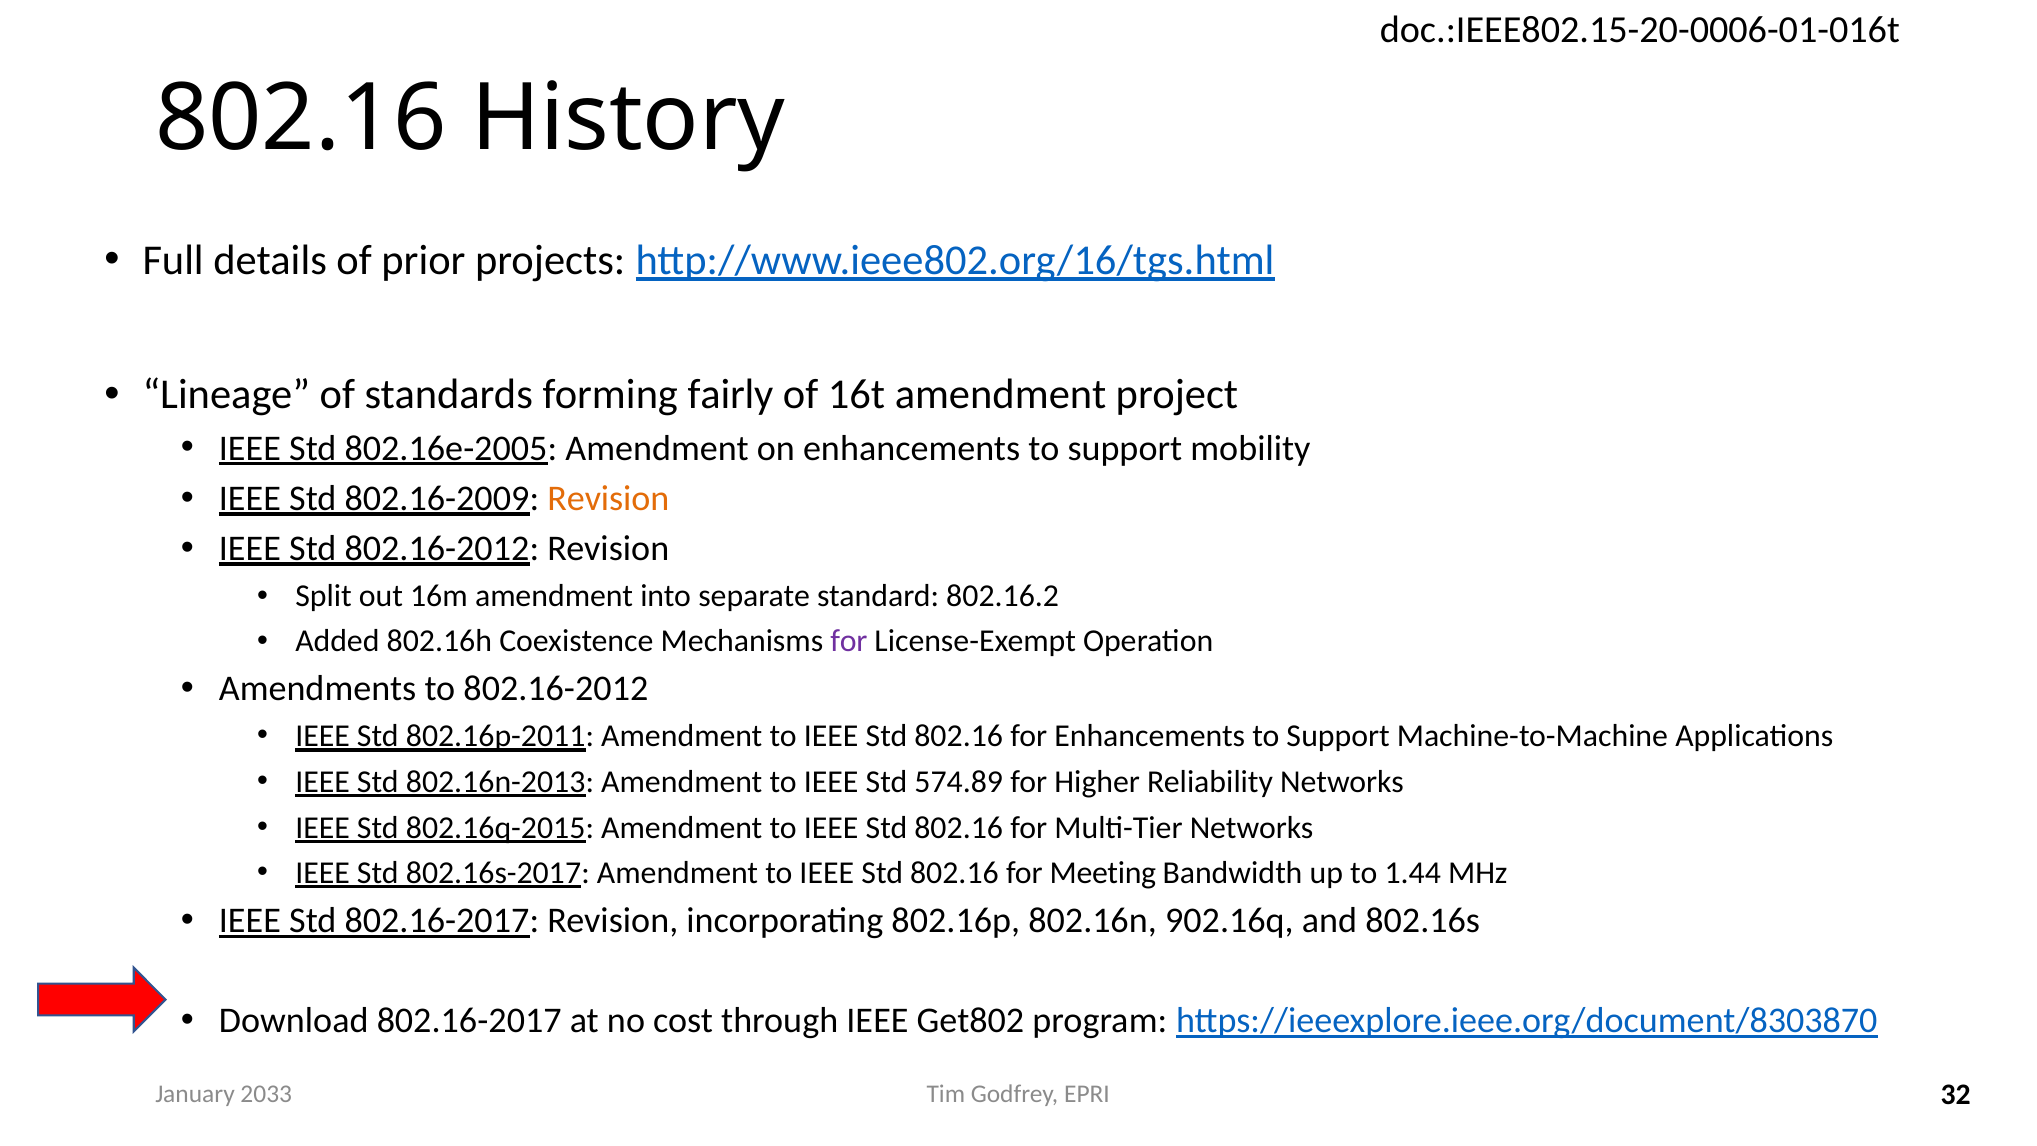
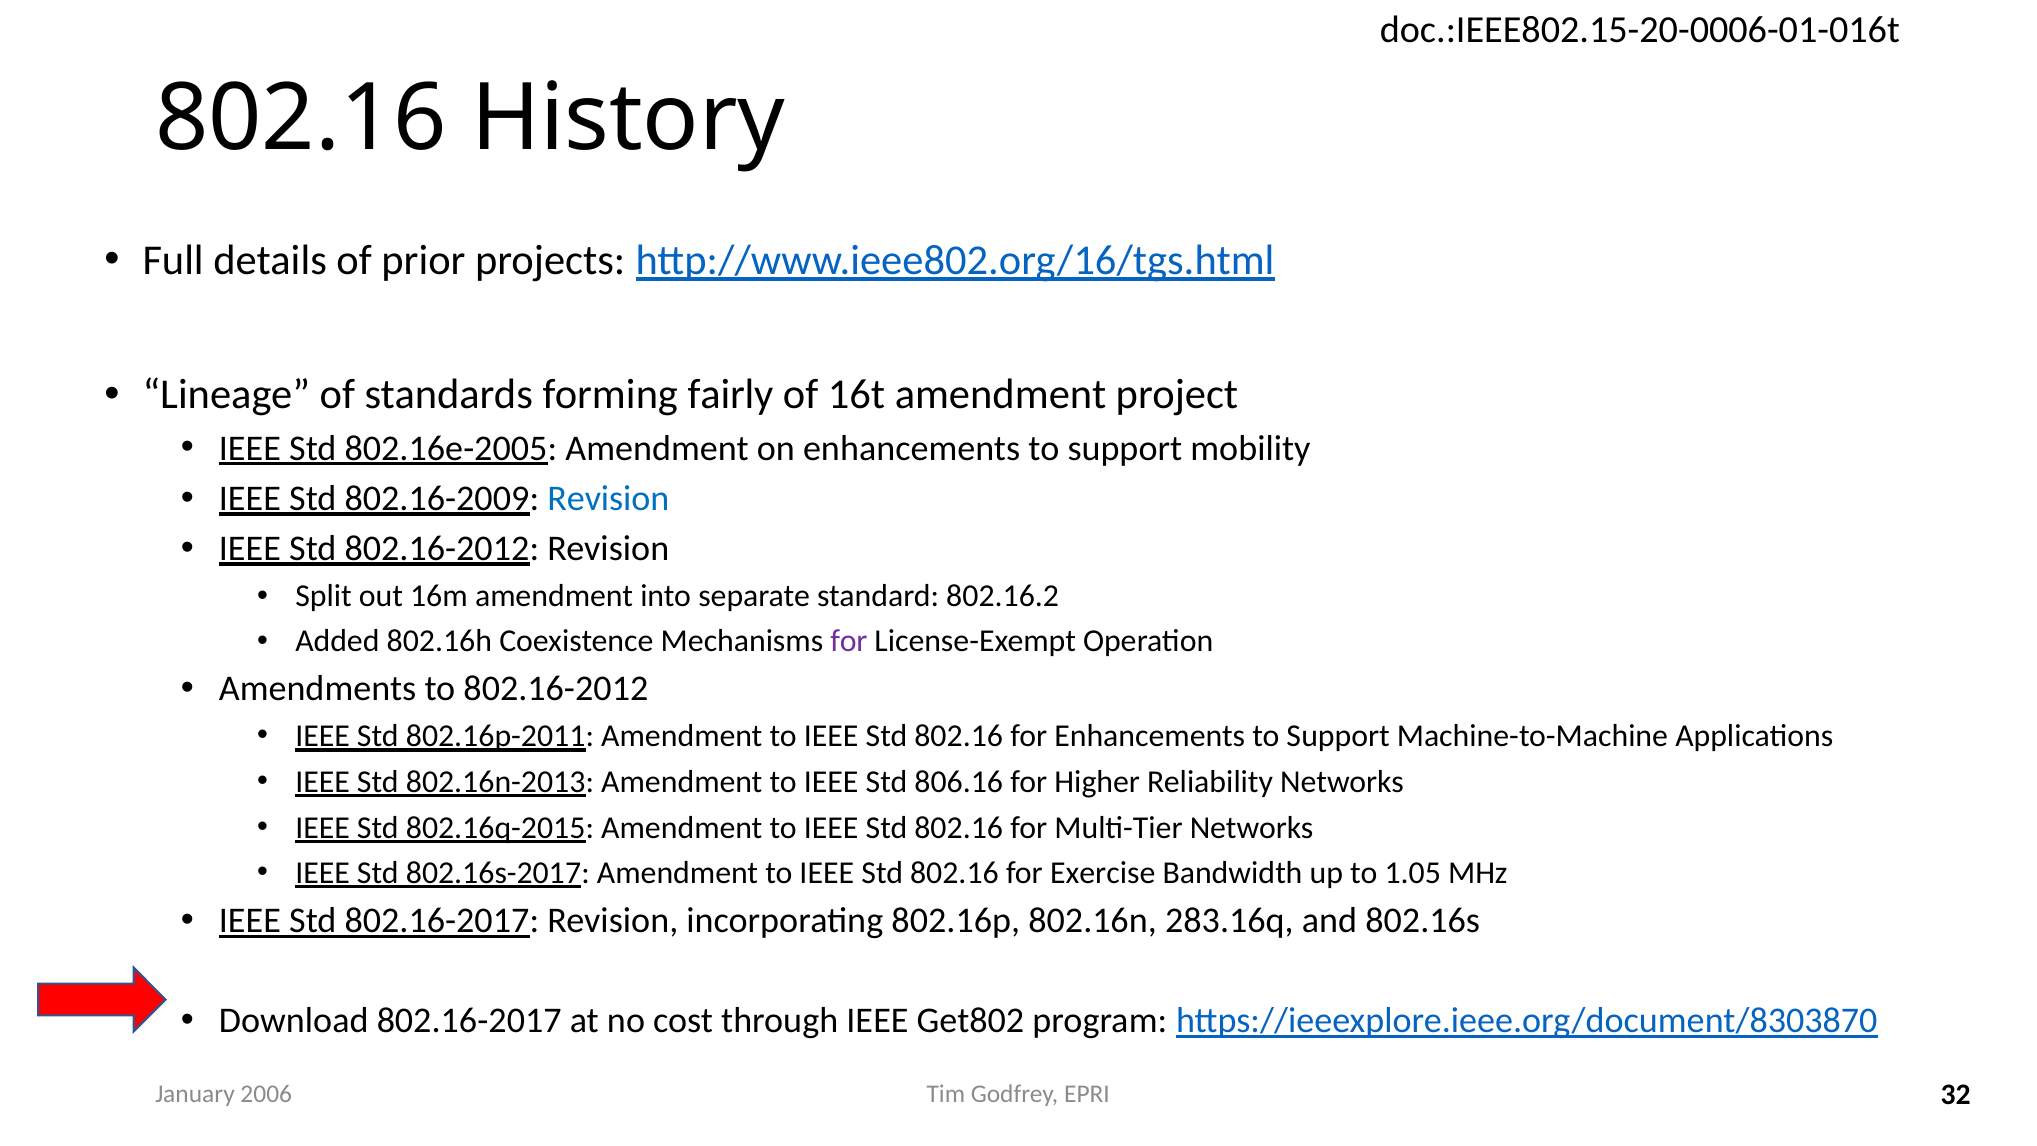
Revision at (608, 498) colour: orange -> blue
574.89: 574.89 -> 806.16
Meeting: Meeting -> Exercise
1.44: 1.44 -> 1.05
902.16q: 902.16q -> 283.16q
2033: 2033 -> 2006
